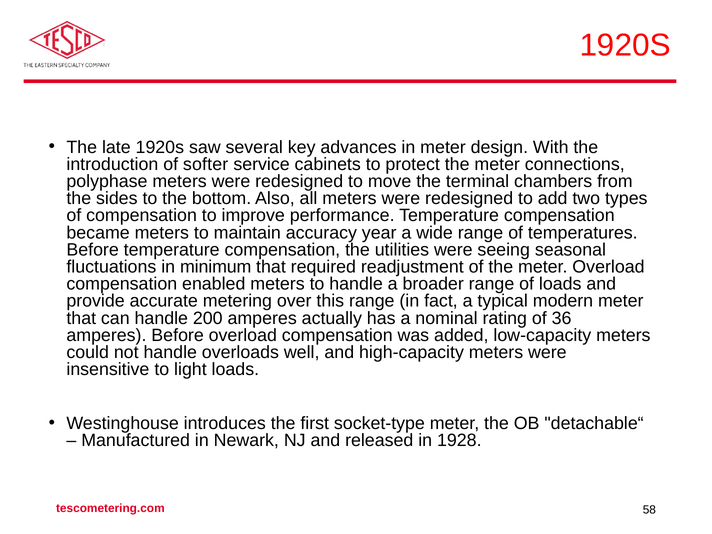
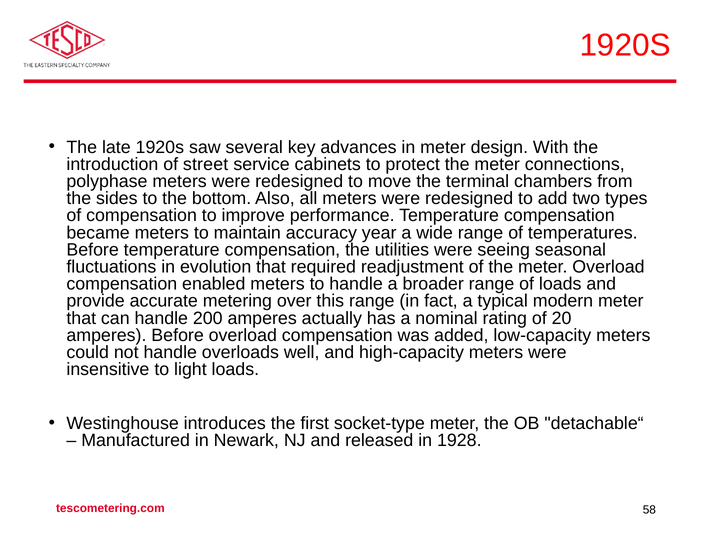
softer: softer -> street
minimum: minimum -> evolution
36: 36 -> 20
